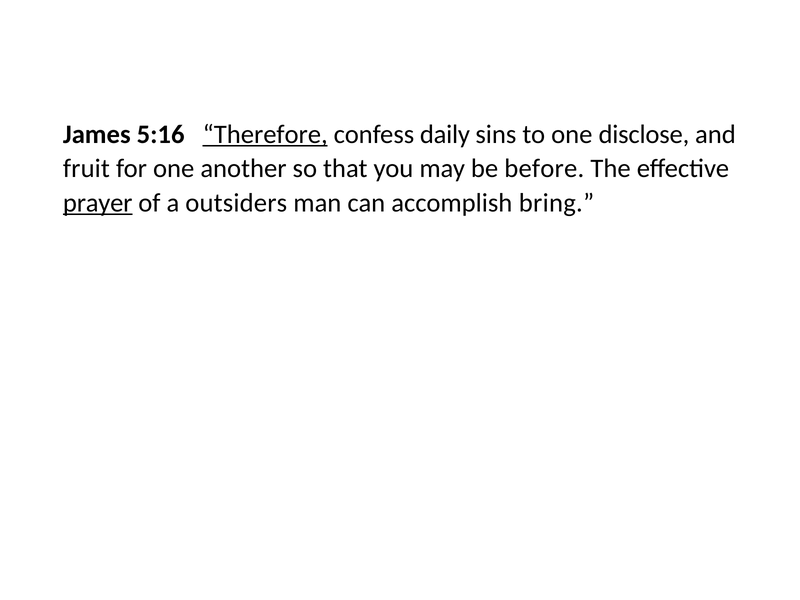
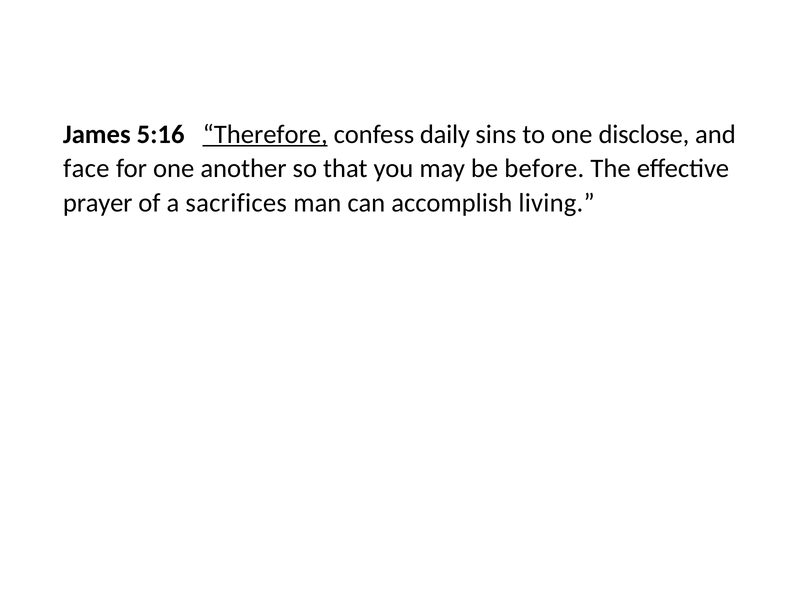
fruit: fruit -> face
prayer underline: present -> none
outsiders: outsiders -> sacrifices
bring: bring -> living
